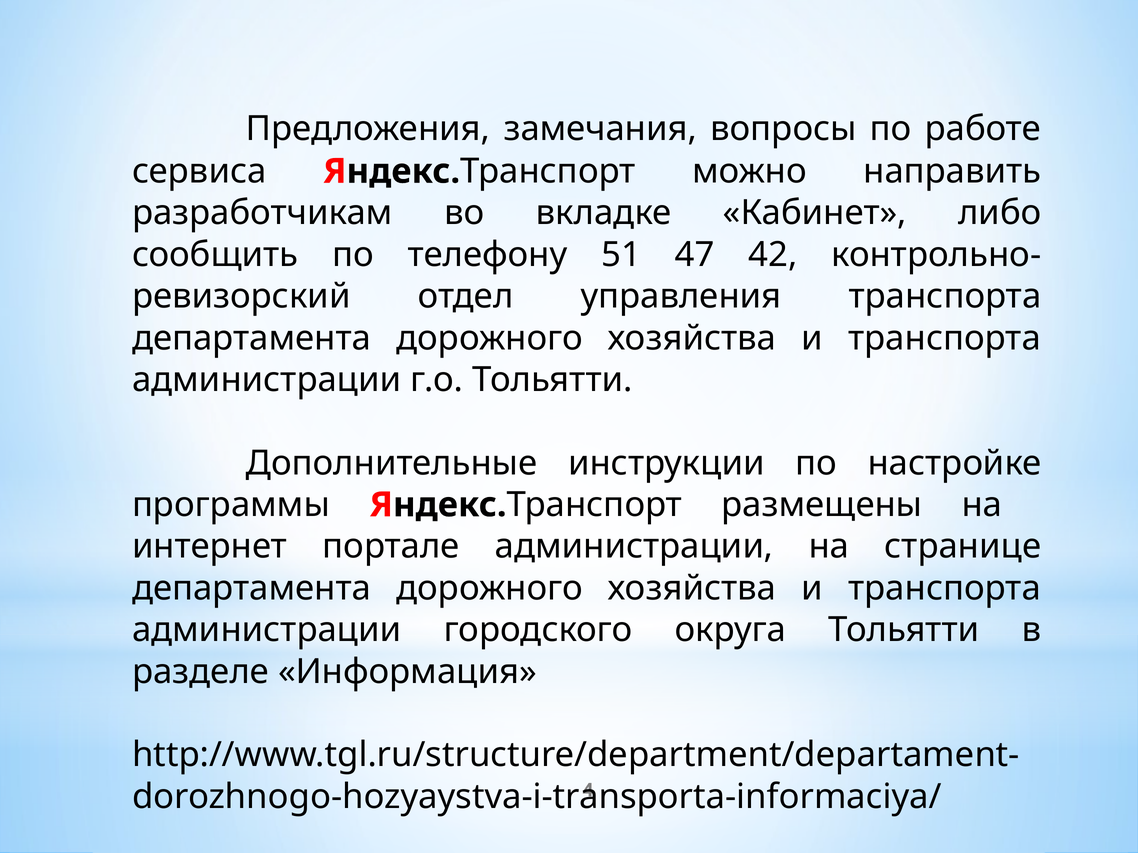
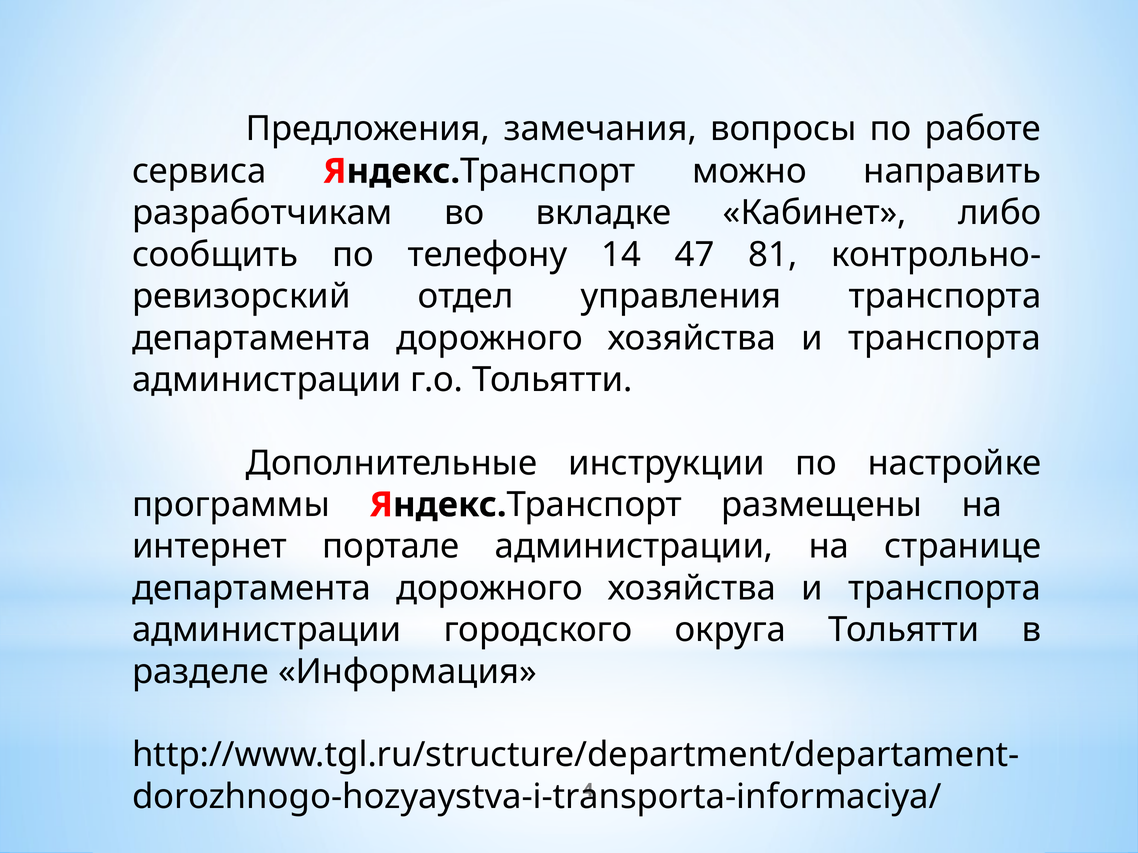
51: 51 -> 14
42: 42 -> 81
